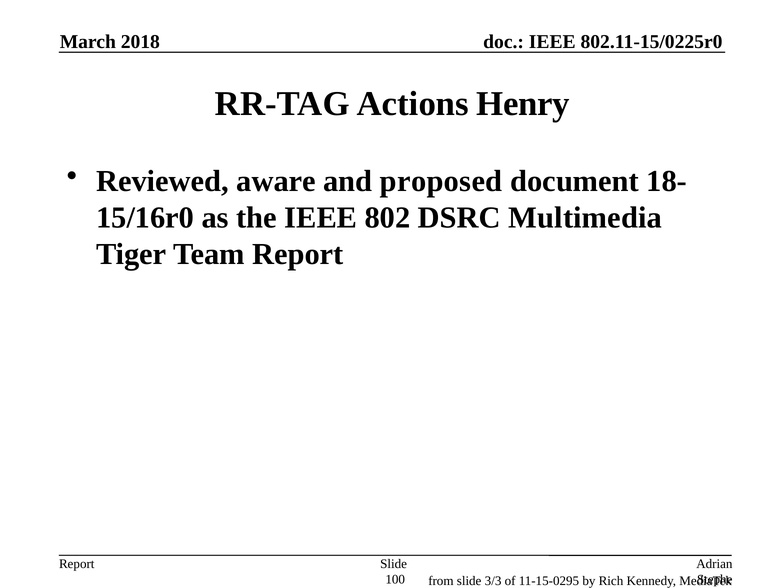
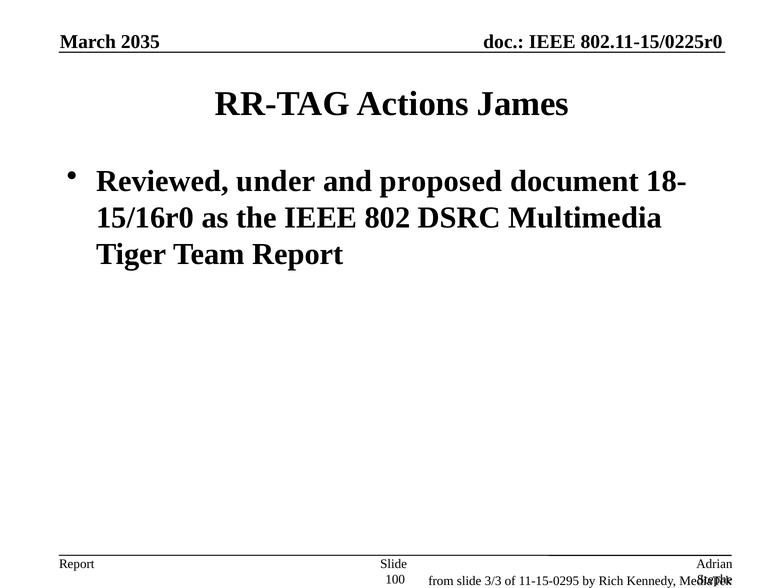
2018: 2018 -> 2035
Henry: Henry -> James
aware: aware -> under
